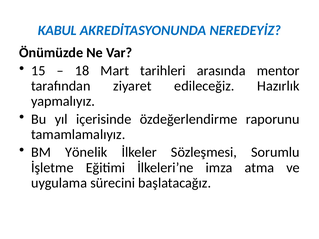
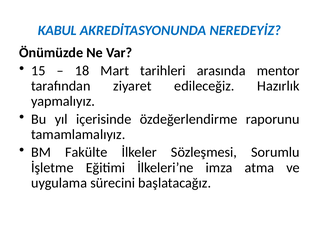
Yönelik: Yönelik -> Fakülte
